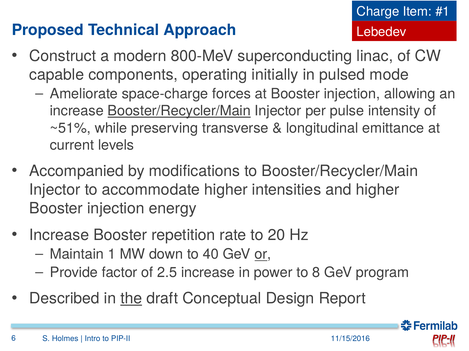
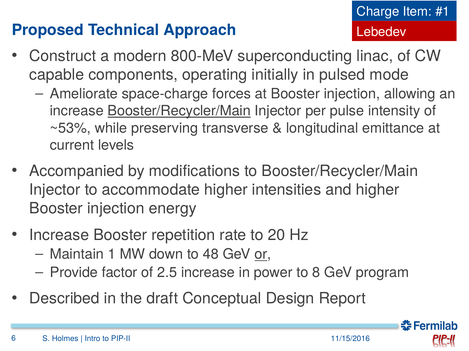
~51%: ~51% -> ~53%
40: 40 -> 48
the underline: present -> none
